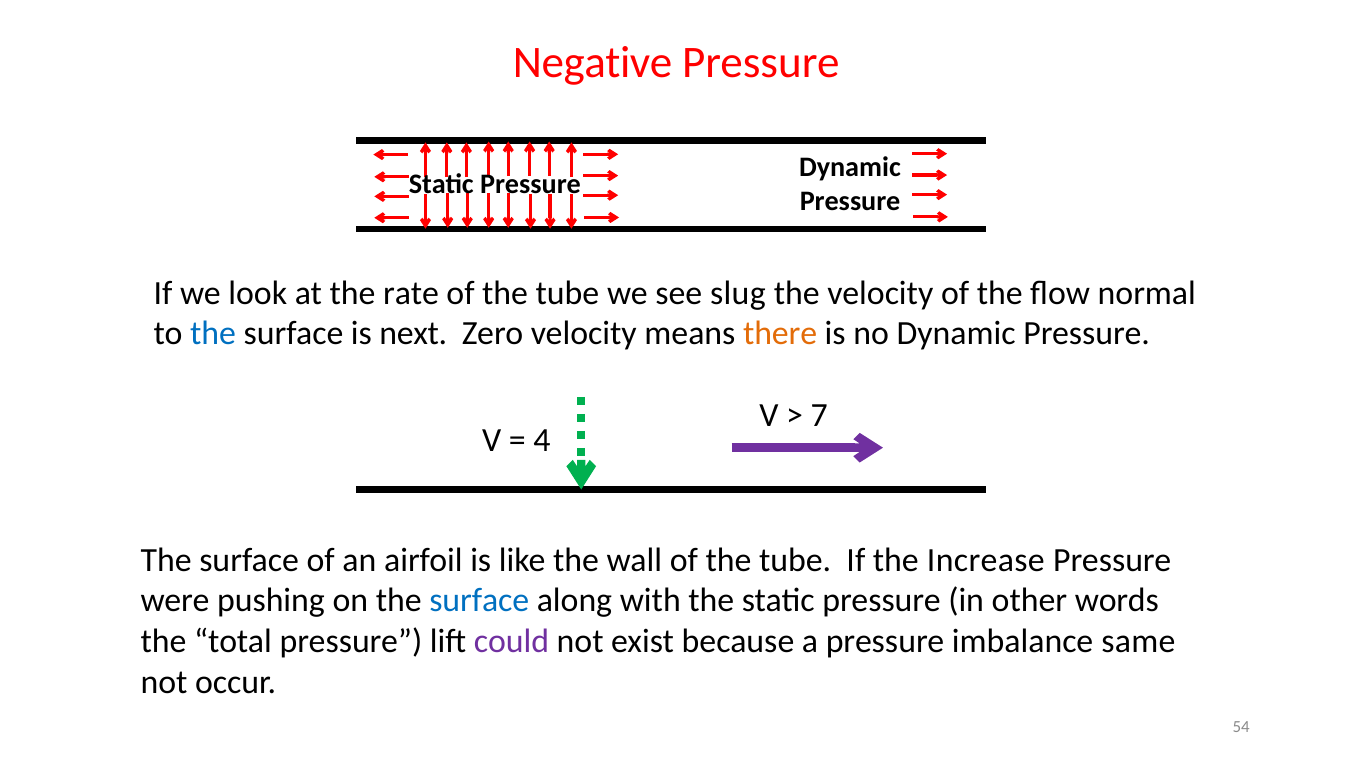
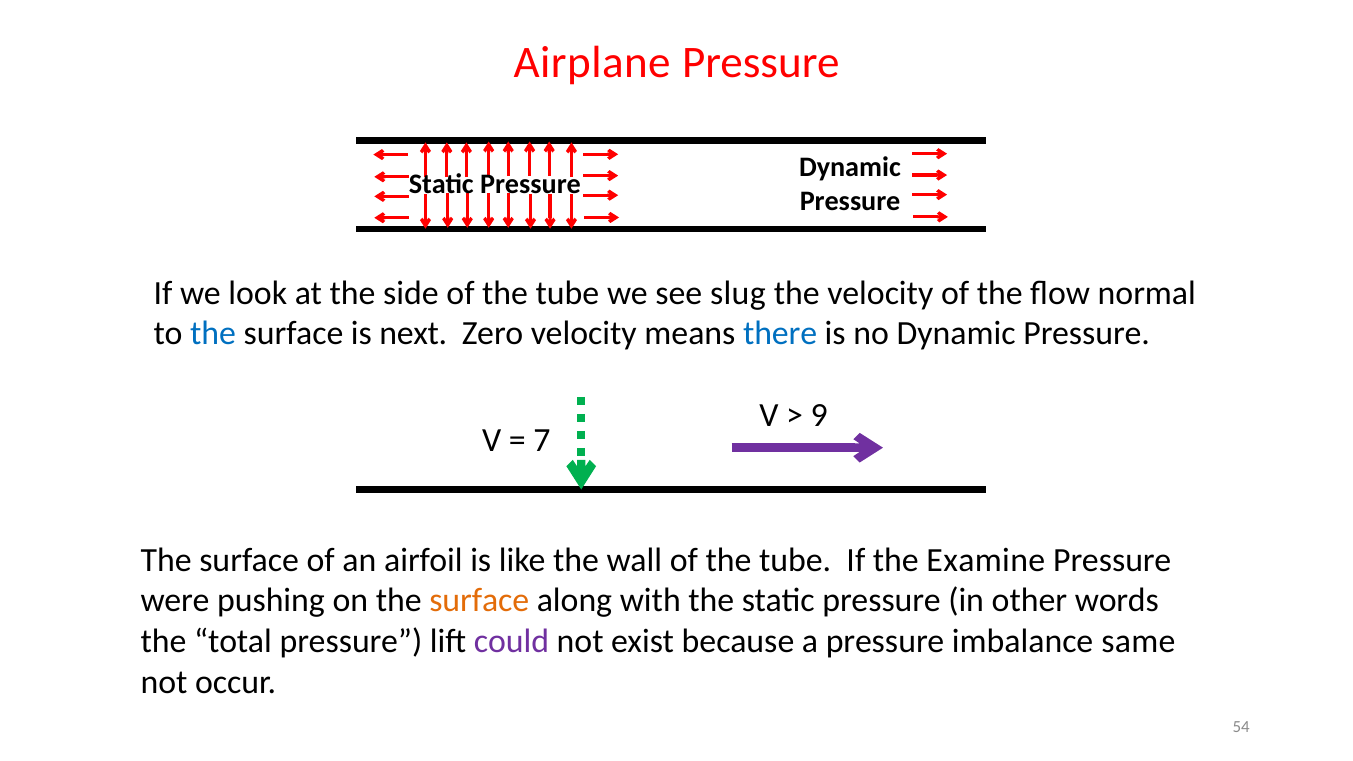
Negative: Negative -> Airplane
rate: rate -> side
there colour: orange -> blue
7: 7 -> 9
4: 4 -> 7
Increase: Increase -> Examine
surface at (479, 601) colour: blue -> orange
